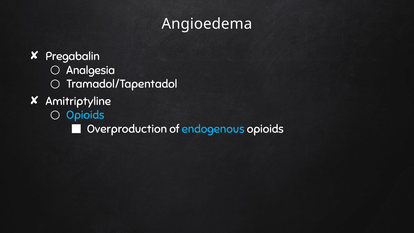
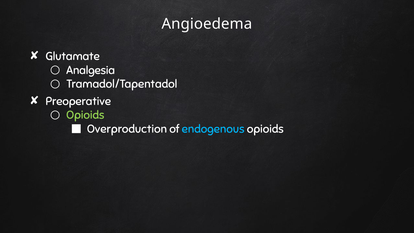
Pregabalin: Pregabalin -> Glutamate
Amitriptyline: Amitriptyline -> Preoperative
Opioids at (85, 115) colour: light blue -> light green
